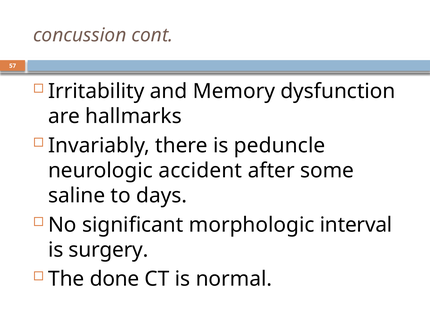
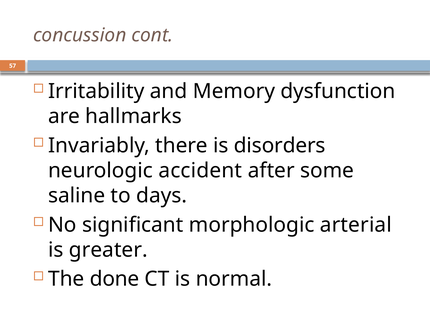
peduncle: peduncle -> disorders
interval: interval -> arterial
surgery: surgery -> greater
